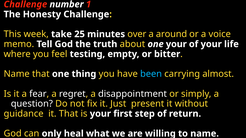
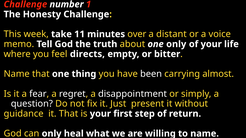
25: 25 -> 11
around: around -> distant
one your: your -> only
testing: testing -> directs
been colour: light blue -> white
